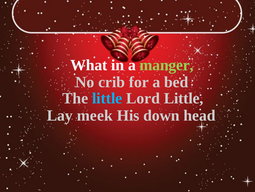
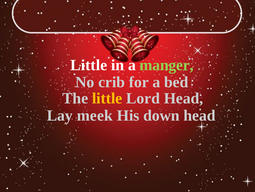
What at (89, 65): What -> Little
little at (107, 98) colour: light blue -> yellow
Lord Little: Little -> Head
